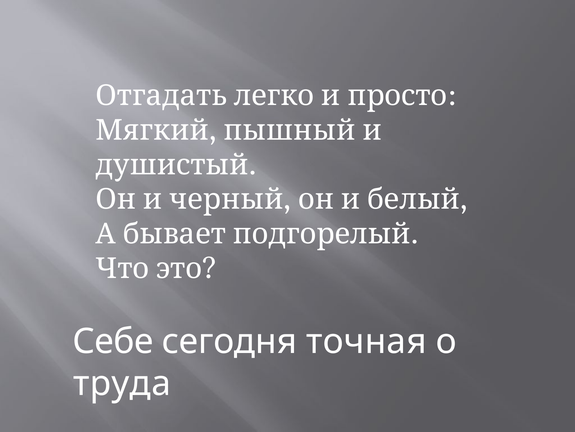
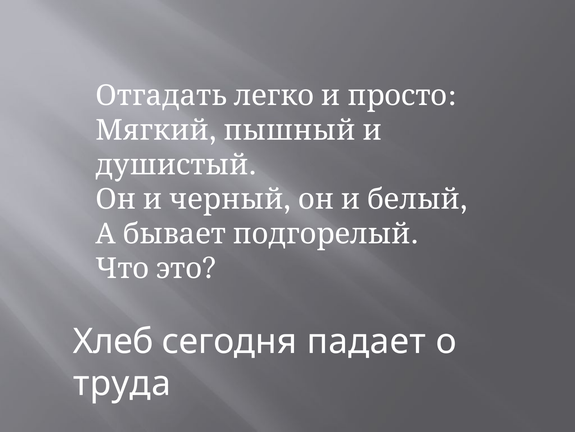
Себе: Себе -> Хлеб
точная: точная -> падает
